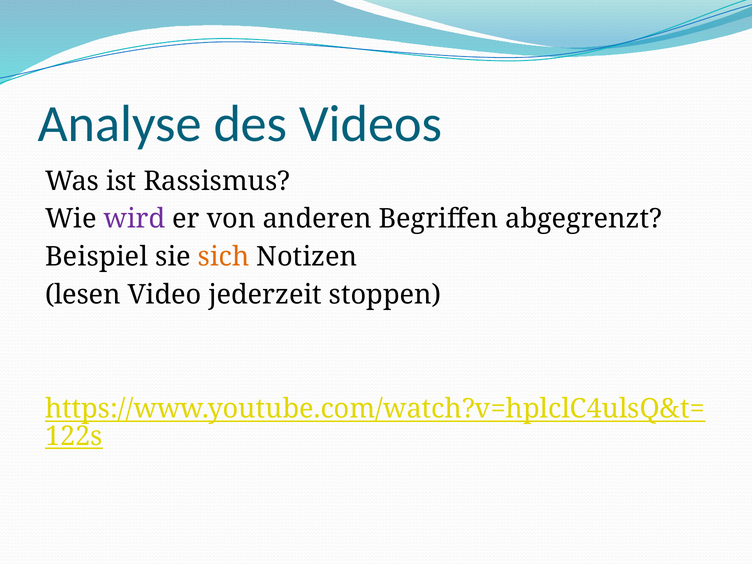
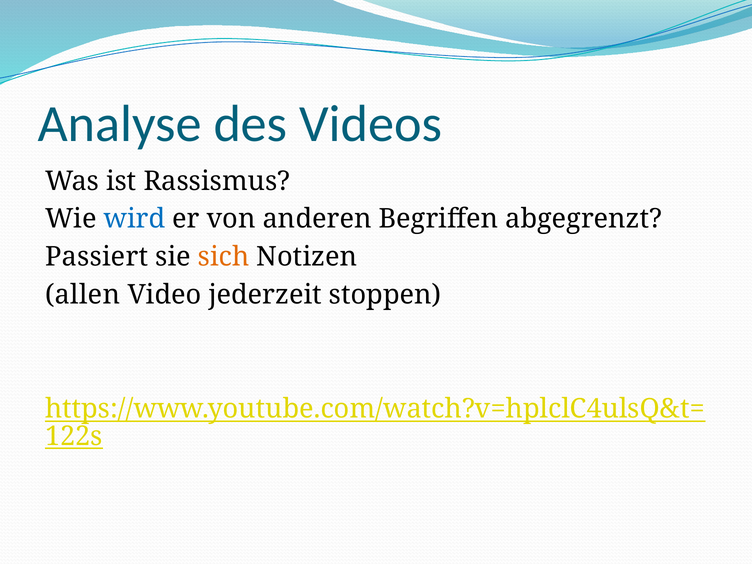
wird colour: purple -> blue
Beispiel: Beispiel -> Passiert
lesen: lesen -> allen
